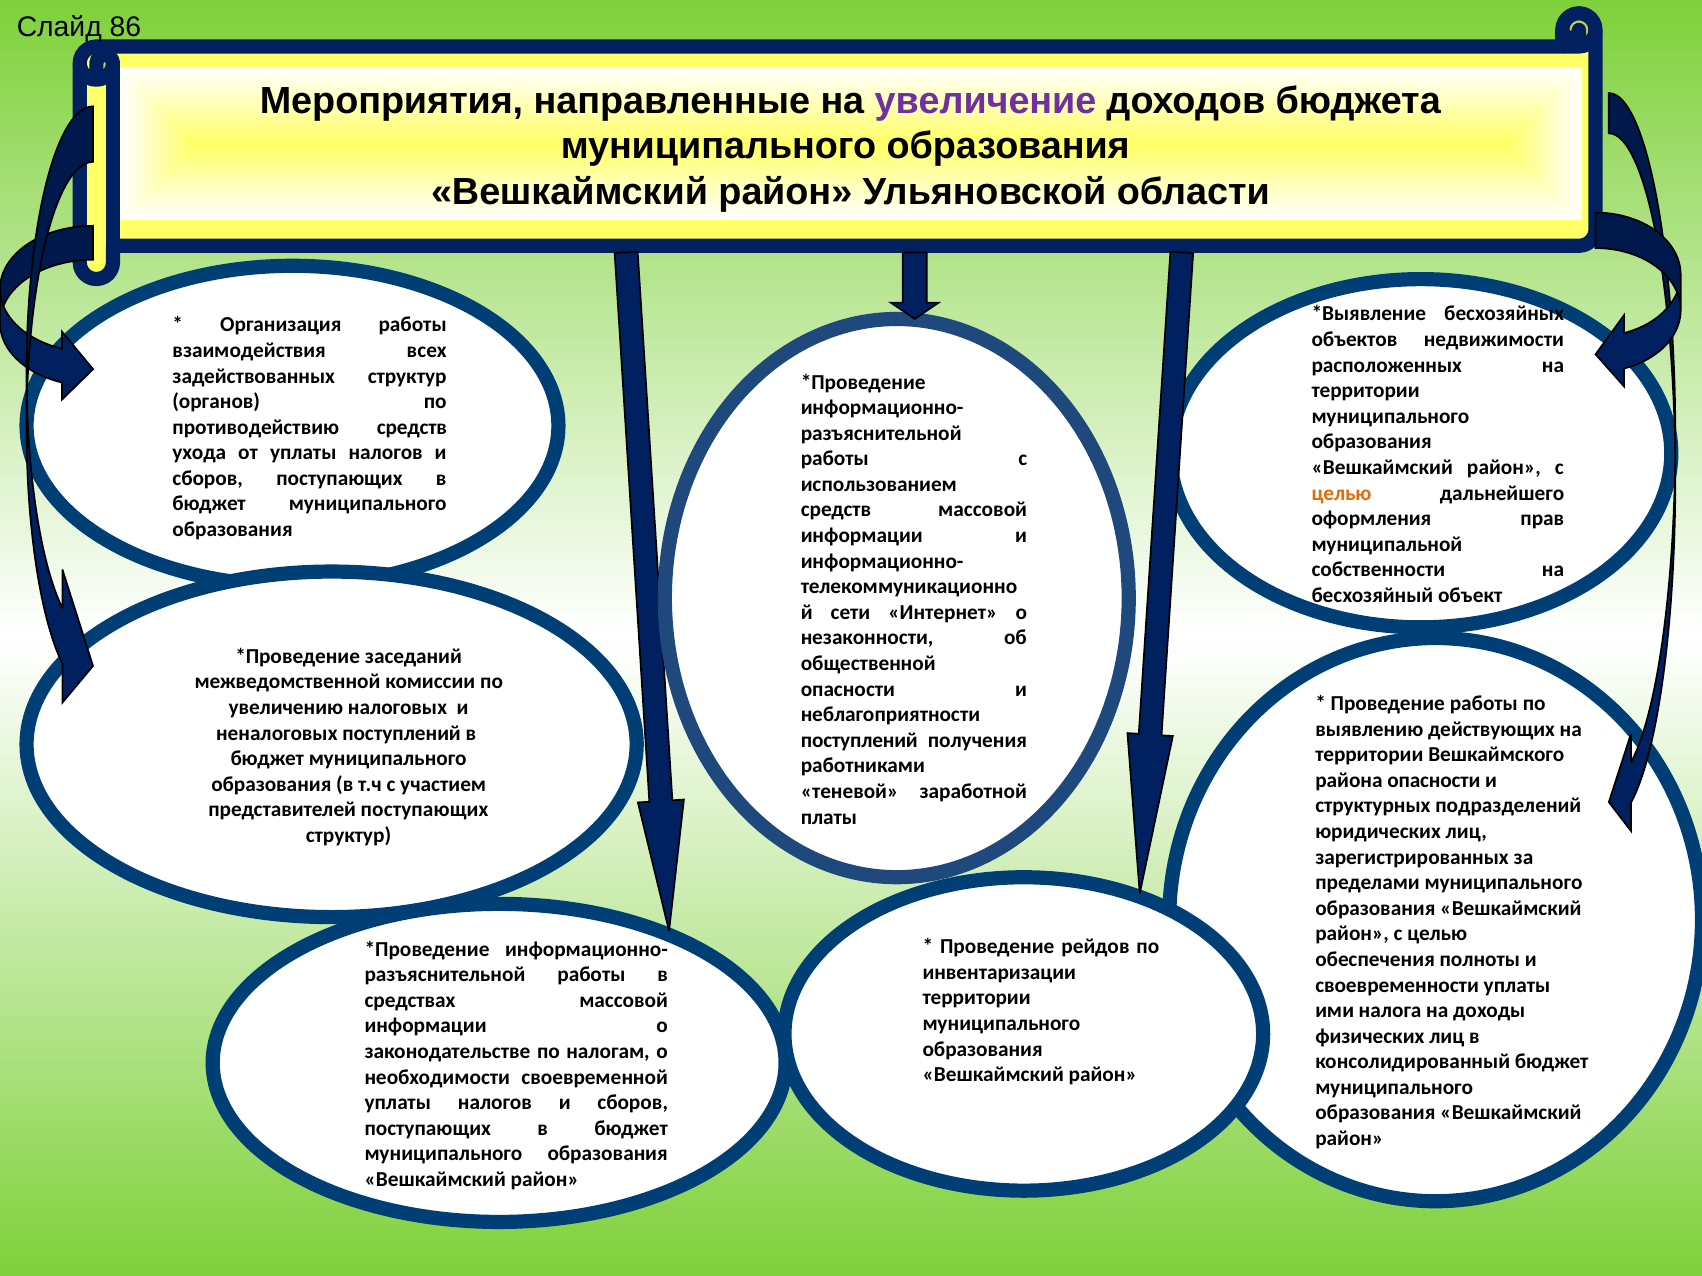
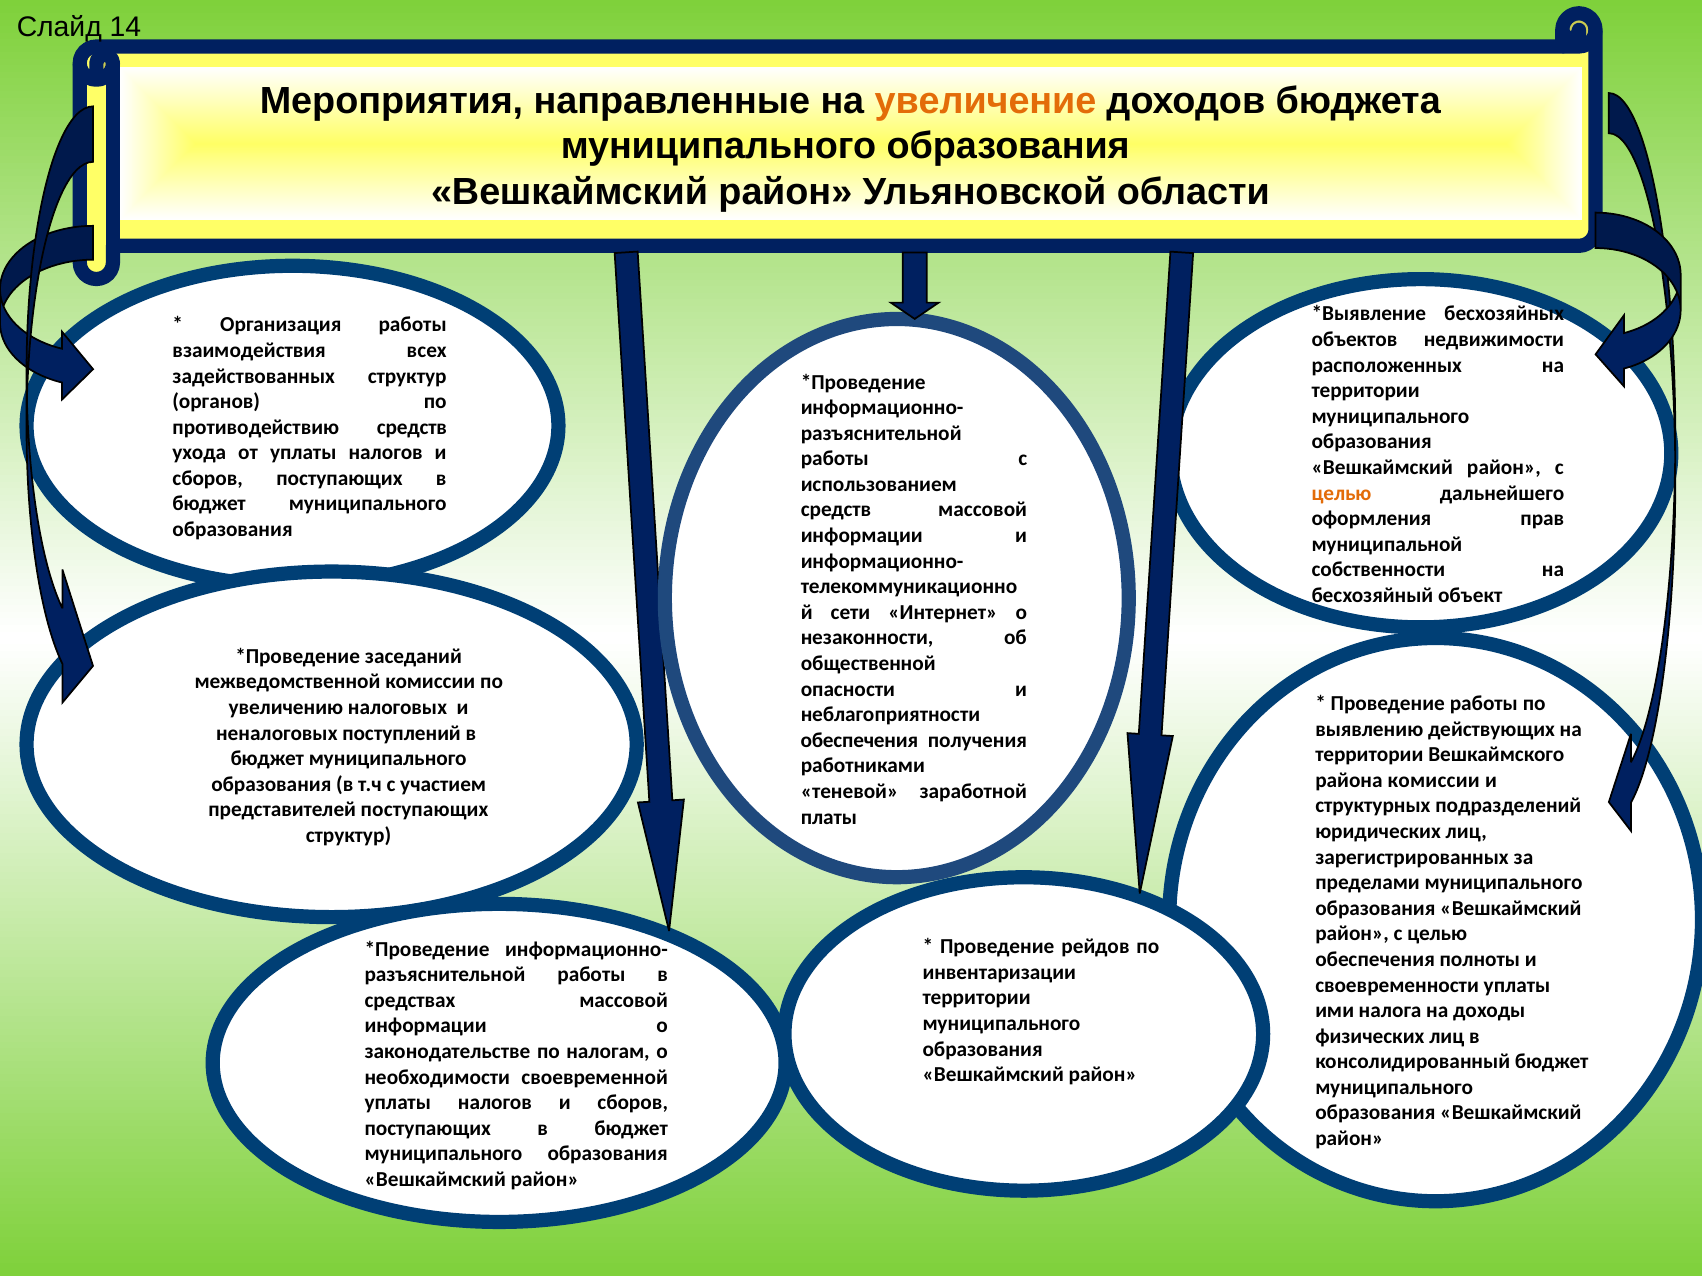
86: 86 -> 14
увеличение colour: purple -> orange
поступлений at (859, 741): поступлений -> обеспечения
района опасности: опасности -> комиссии
